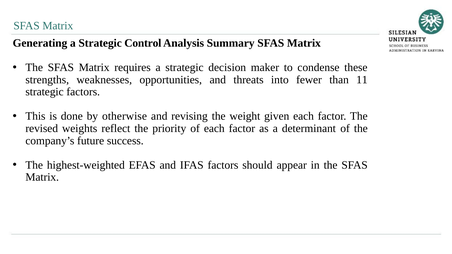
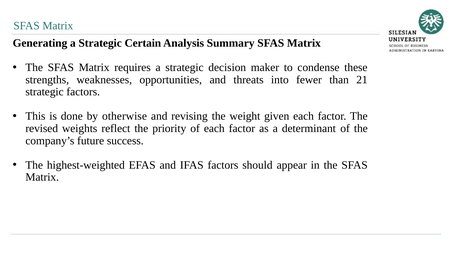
Control: Control -> Certain
11: 11 -> 21
